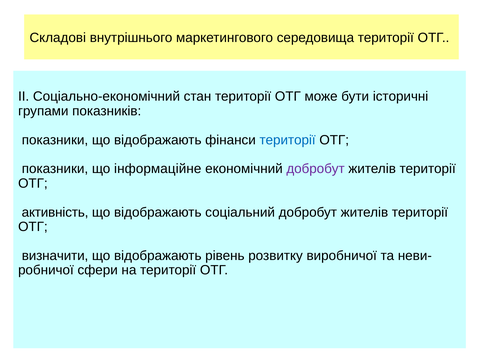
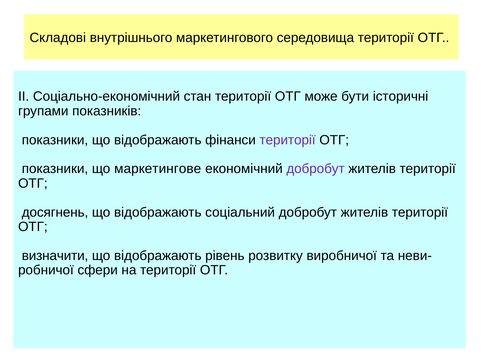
території at (288, 140) colour: blue -> purple
інформаційне: інформаційне -> маркетингове
активність: активність -> досягнень
